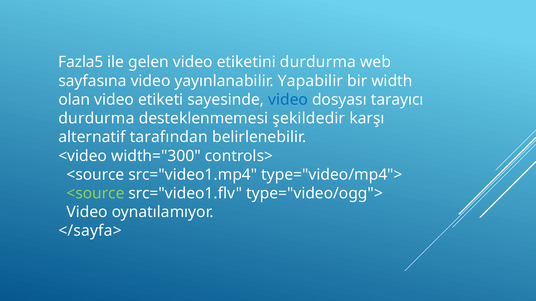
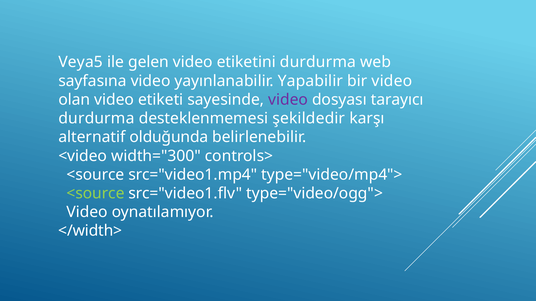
Fazla5: Fazla5 -> Veya5
bir width: width -> video
video at (288, 100) colour: blue -> purple
tarafından: tarafından -> olduğunda
</sayfa>: </sayfa> -> </width>
